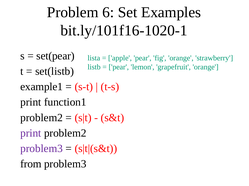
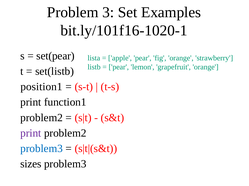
6: 6 -> 3
example1: example1 -> position1
problem3 at (42, 149) colour: purple -> blue
from: from -> sizes
